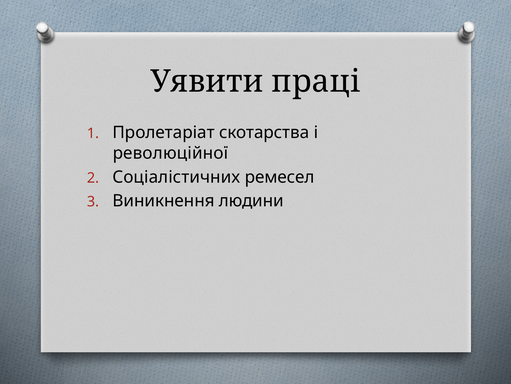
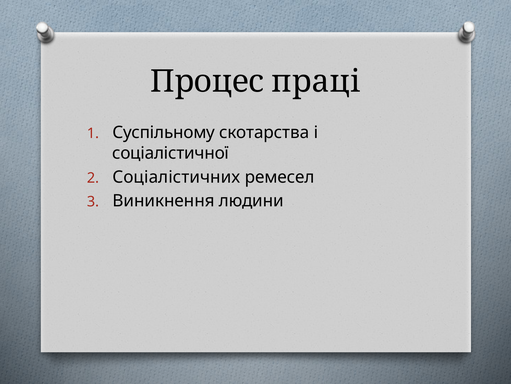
Уявити: Уявити -> Процес
Пролетаріат: Пролетаріат -> Суспільному
революційної: революційної -> соціалістичної
